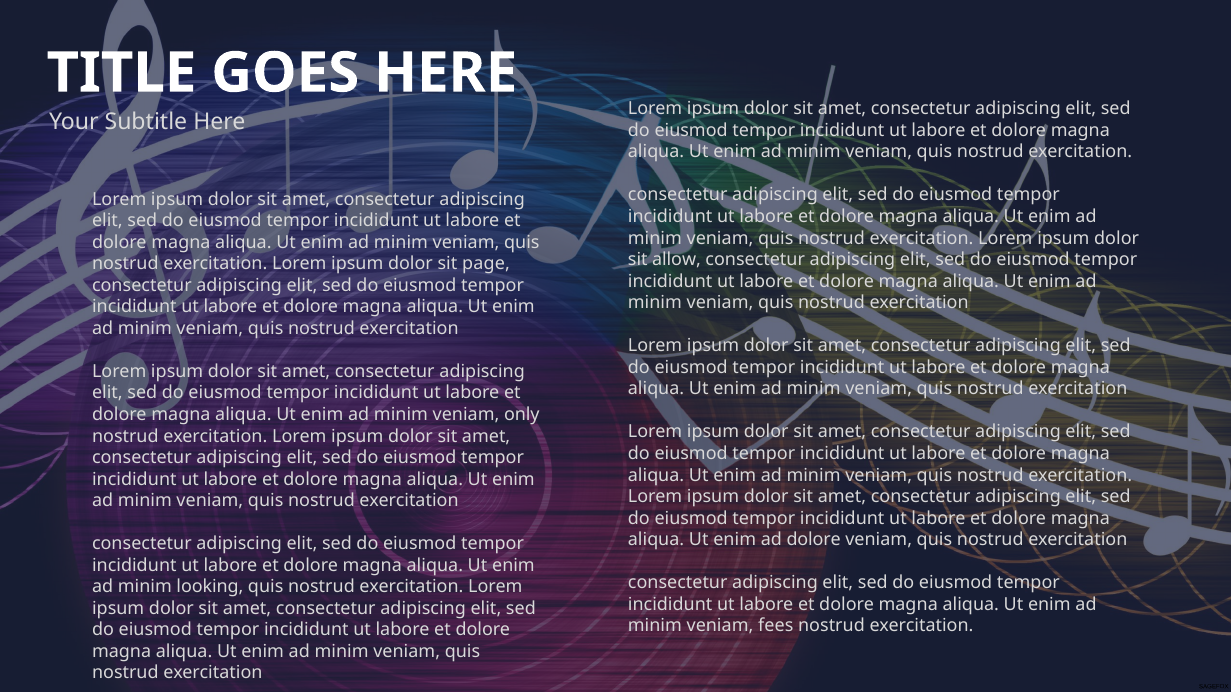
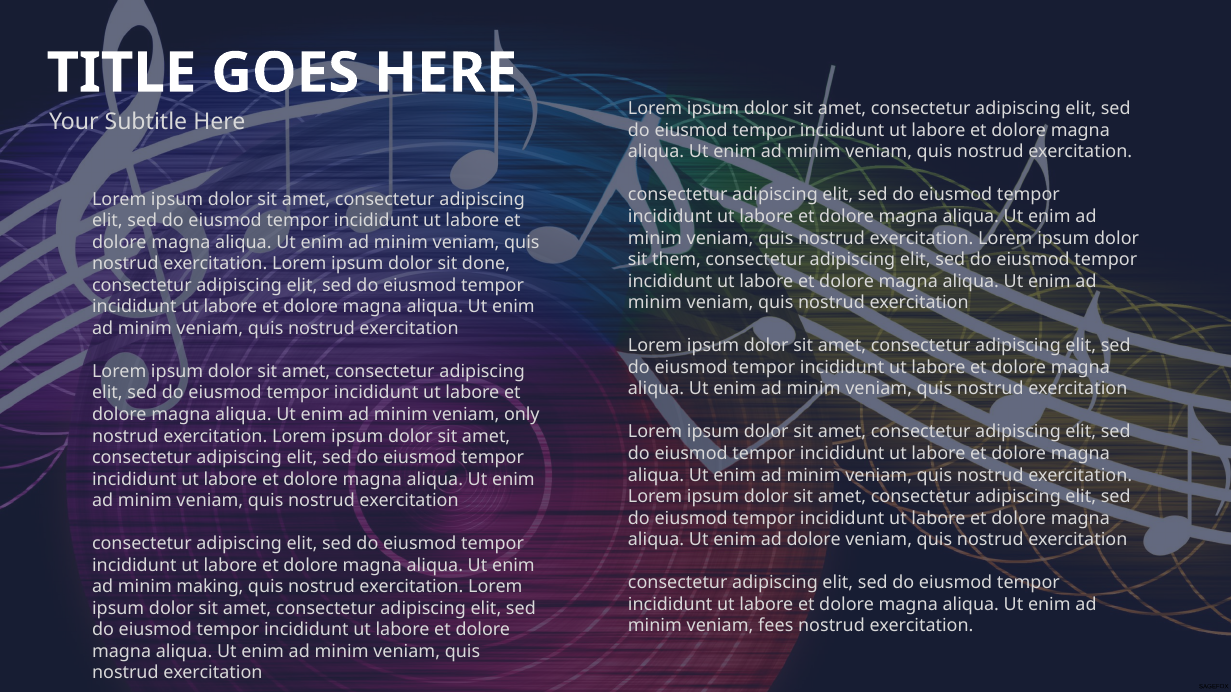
allow: allow -> them
page: page -> done
looking: looking -> making
